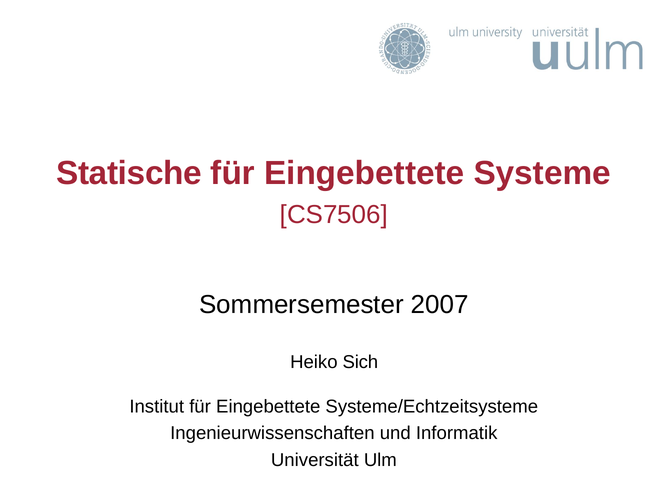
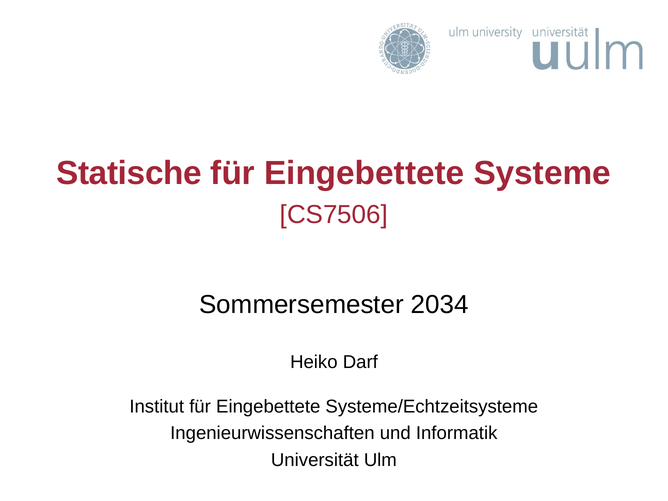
2007: 2007 -> 2034
Sich: Sich -> Darf
